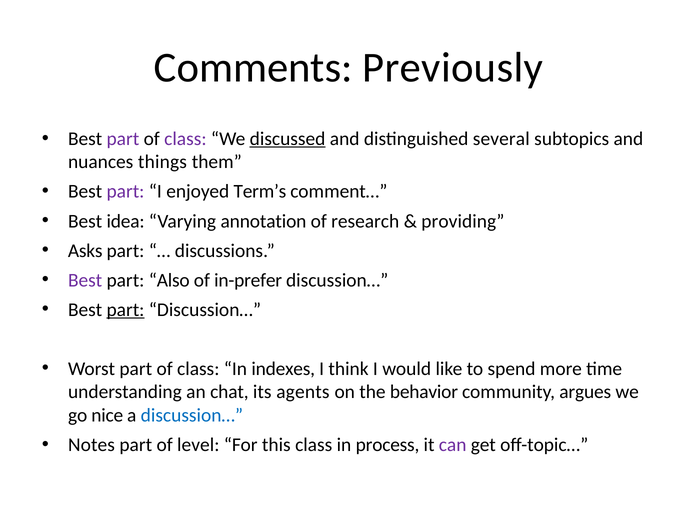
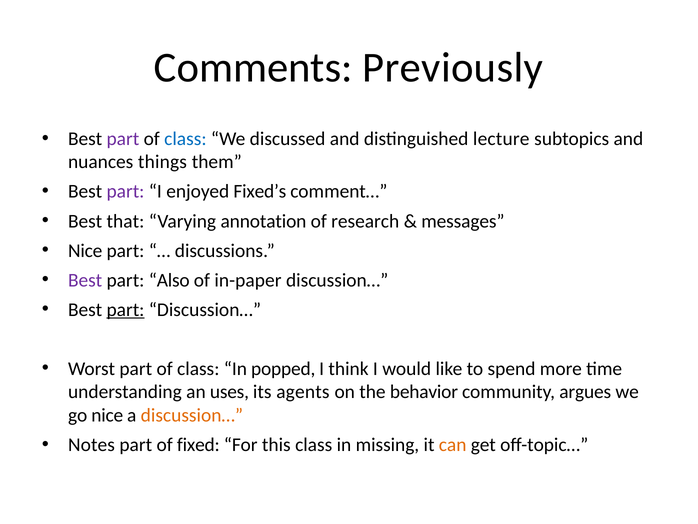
class at (185, 139) colour: purple -> blue
discussed underline: present -> none
several: several -> lecture
Term’s: Term’s -> Fixed’s
idea: idea -> that
providing: providing -> messages
Asks at (85, 250): Asks -> Nice
in-prefer: in-prefer -> in-paper
indexes: indexes -> popped
chat: chat -> uses
discussion… at (192, 415) colour: blue -> orange
level: level -> fixed
process: process -> missing
can colour: purple -> orange
